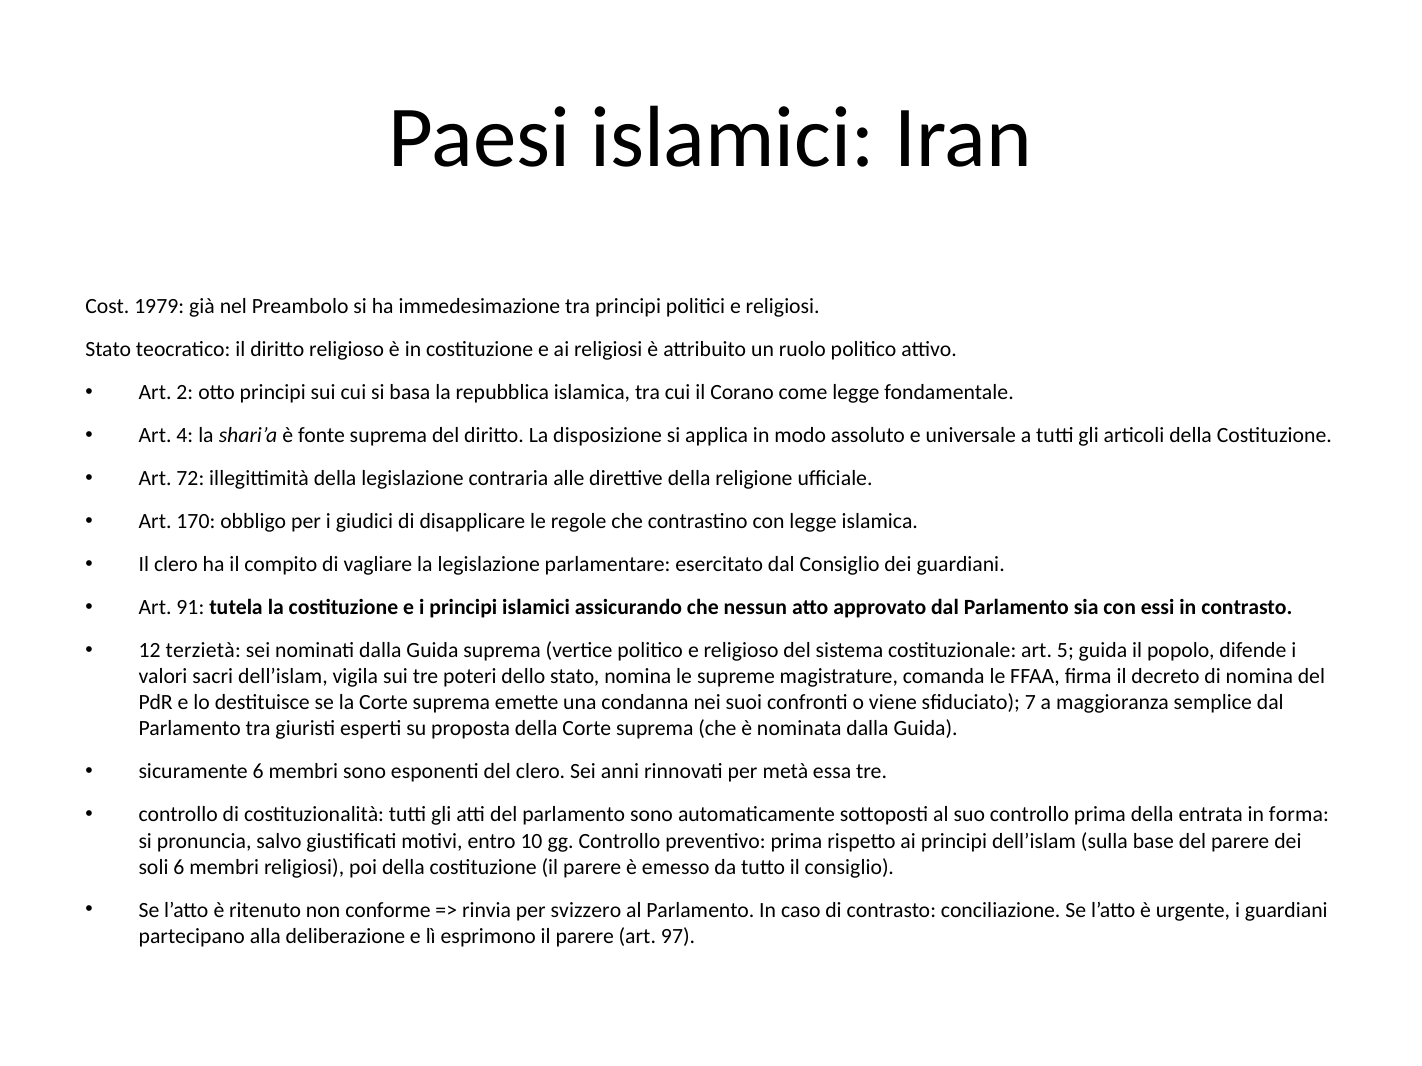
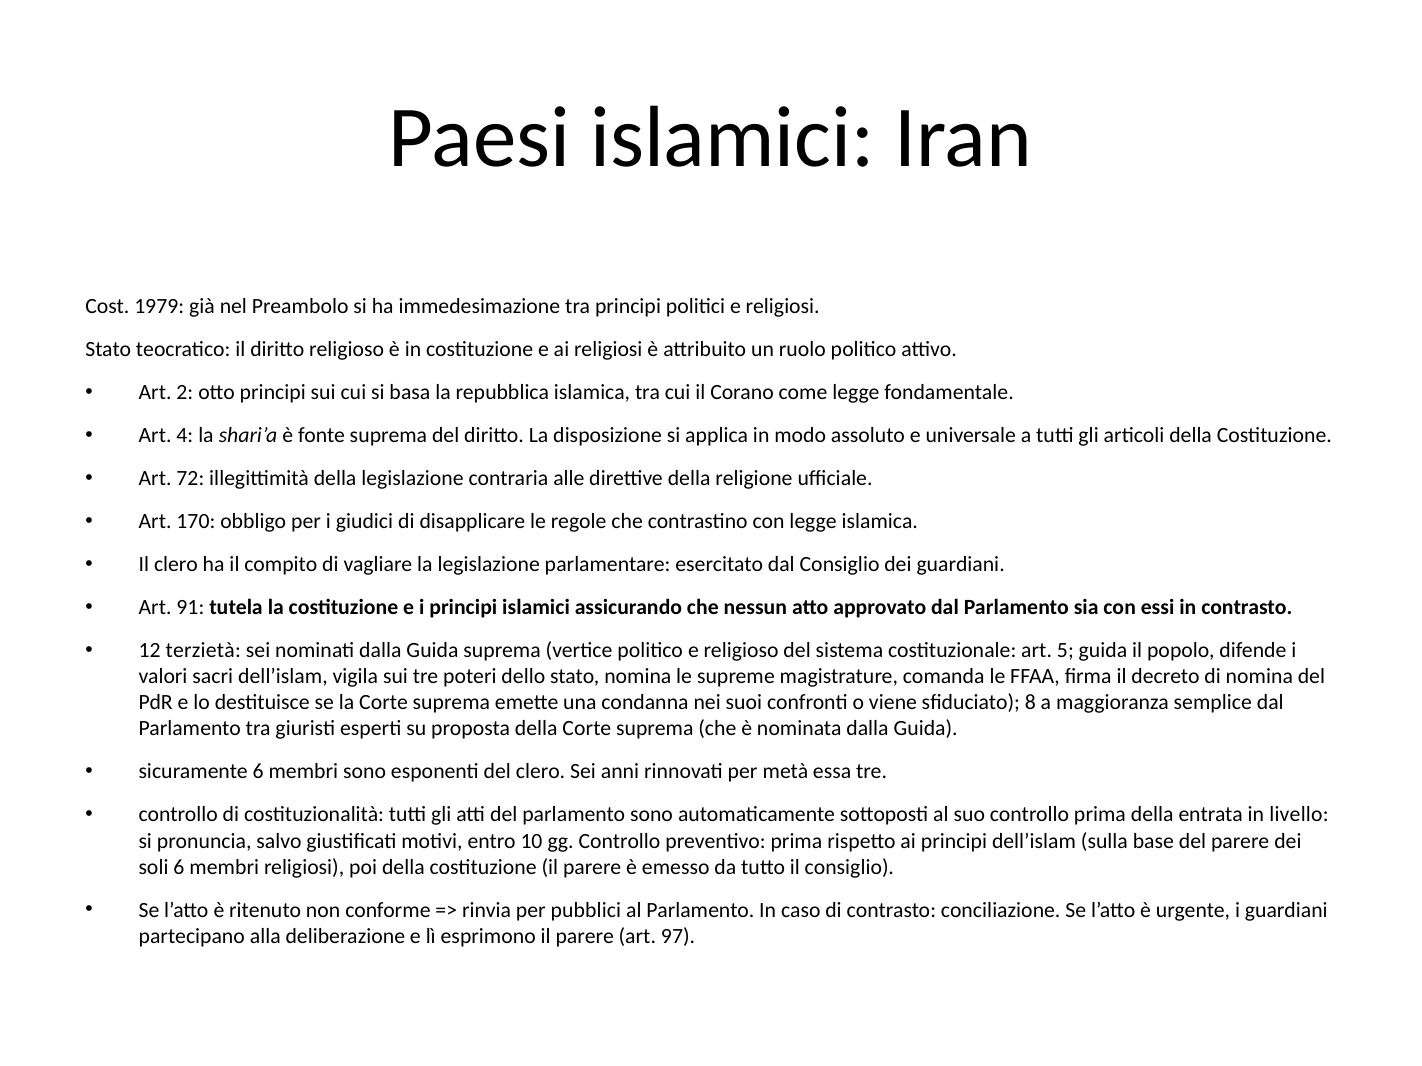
7: 7 -> 8
forma: forma -> livello
svizzero: svizzero -> pubblici
